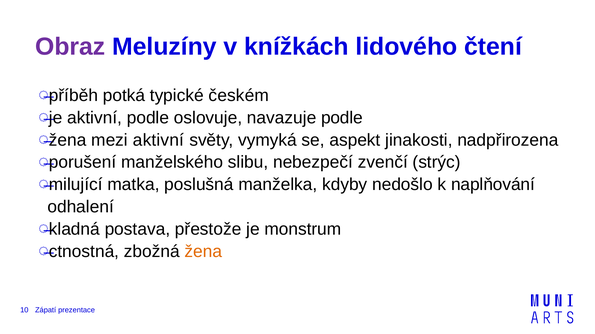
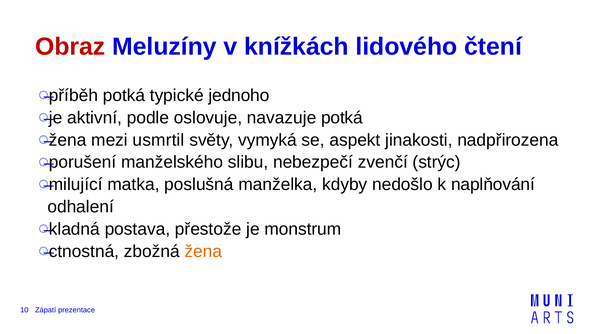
Obraz colour: purple -> red
českém: českém -> jednoho
navazuje podle: podle -> potká
mezi aktivní: aktivní -> usmrtil
